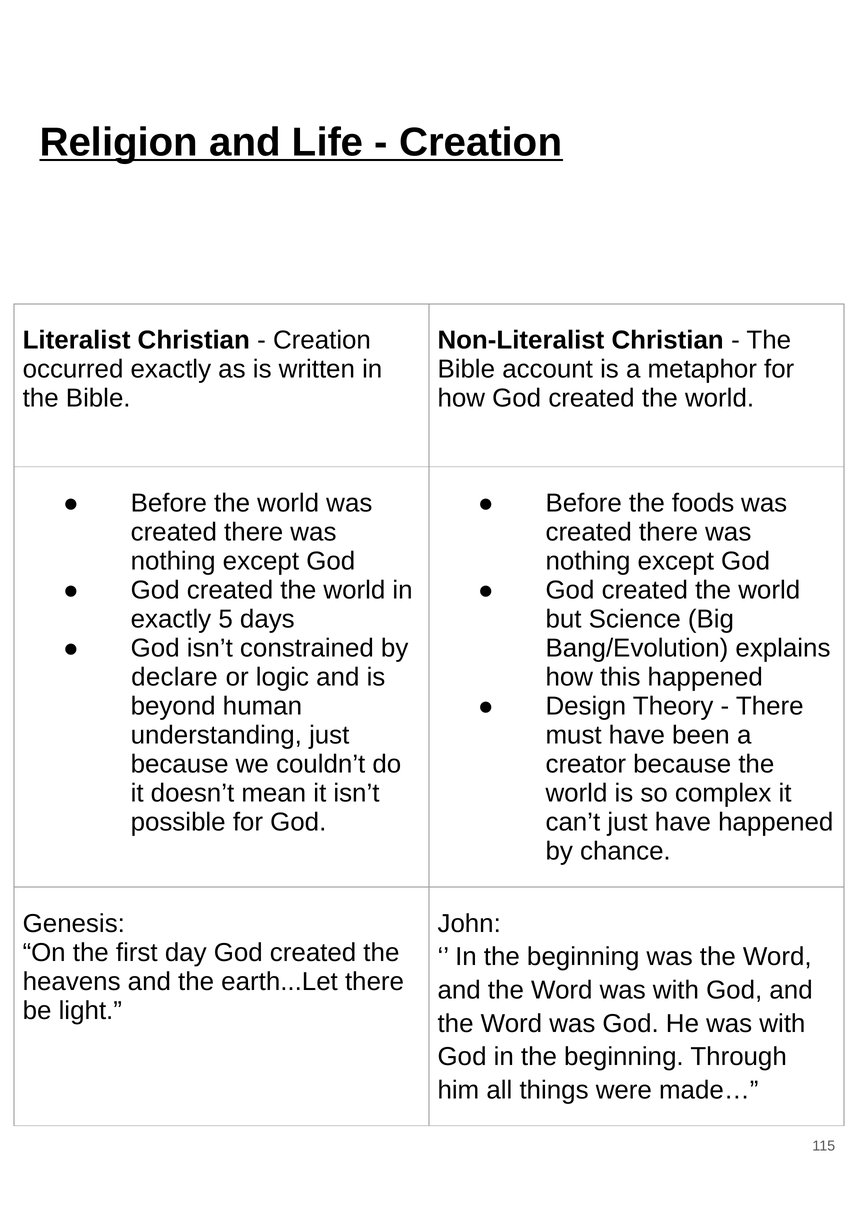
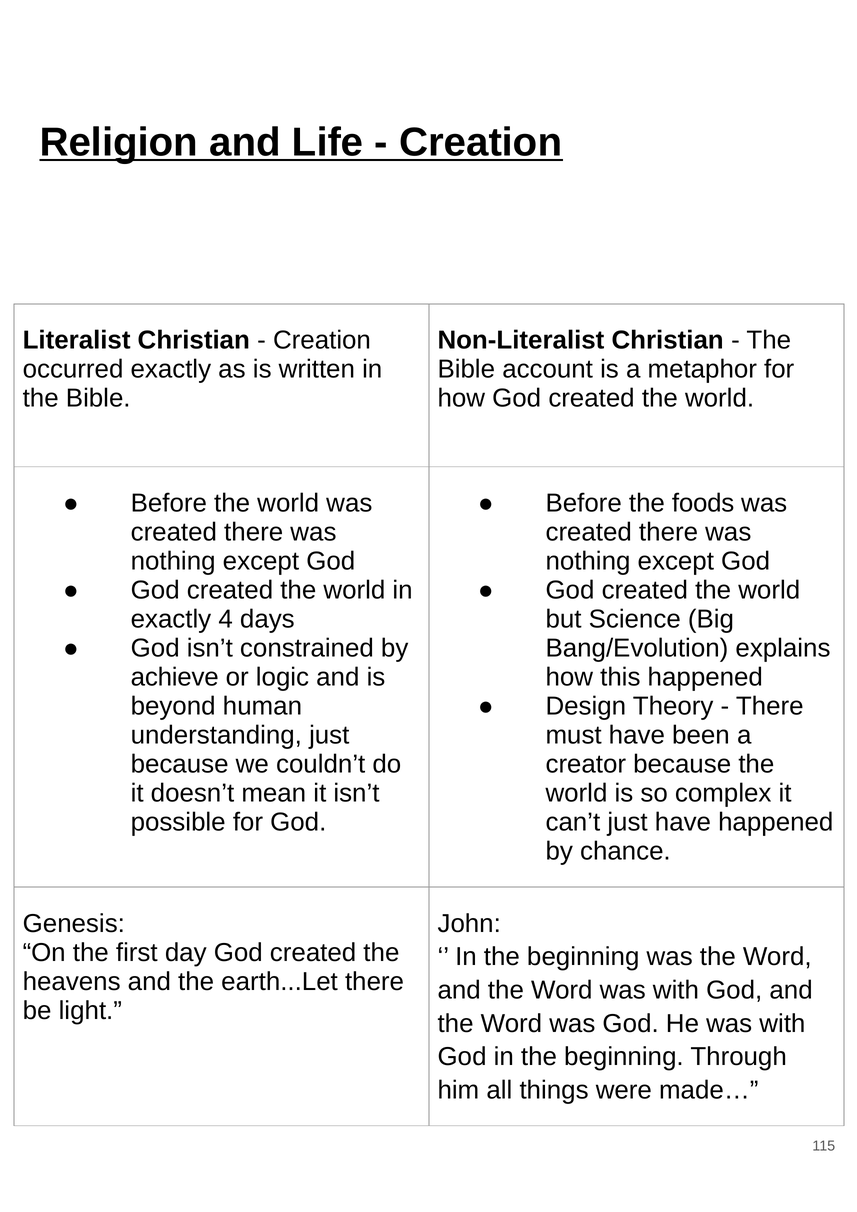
5: 5 -> 4
declare: declare -> achieve
